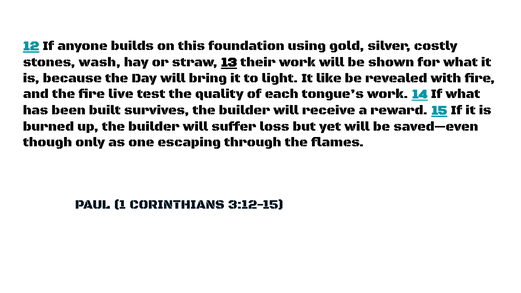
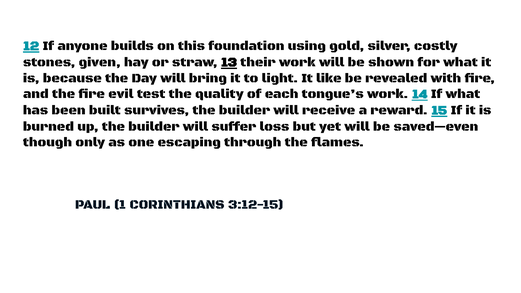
wash: wash -> given
live: live -> evil
